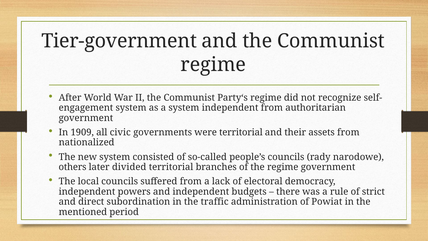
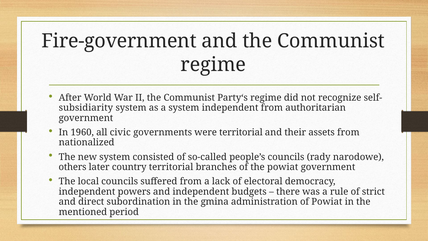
Tier-government: Tier-government -> Fire-government
engagement: engagement -> subsidiarity
1909: 1909 -> 1960
divided: divided -> country
the regime: regime -> powiat
traffic: traffic -> gmina
